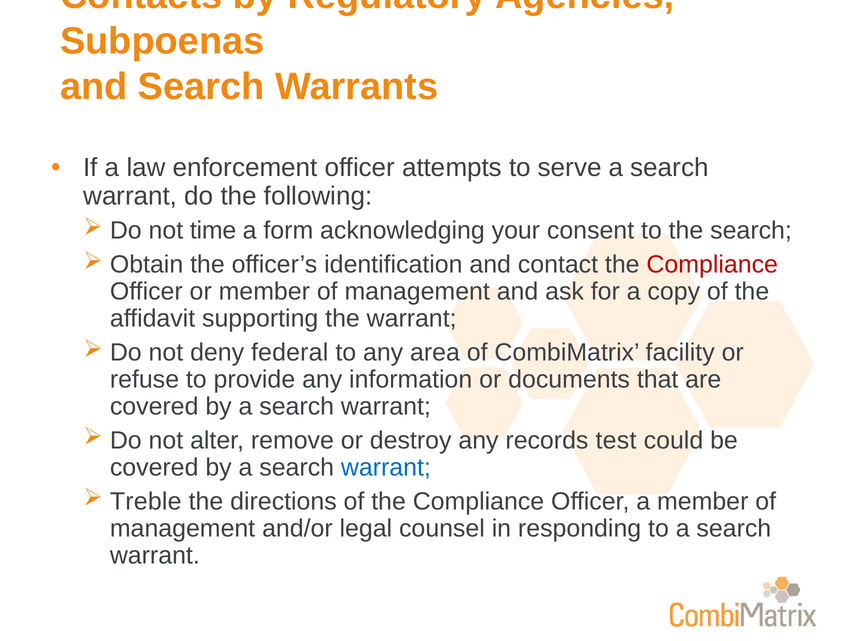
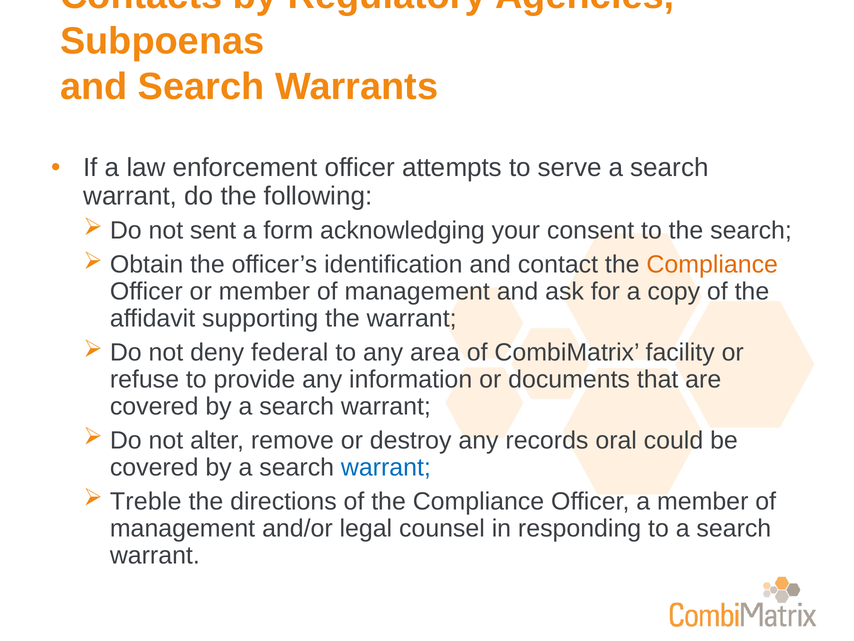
time: time -> sent
Compliance at (712, 265) colour: red -> orange
test: test -> oral
